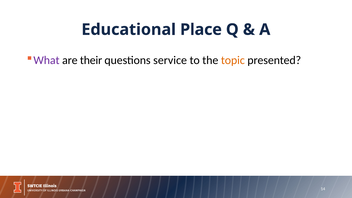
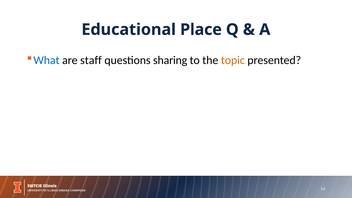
What colour: purple -> blue
their: their -> staff
service: service -> sharing
